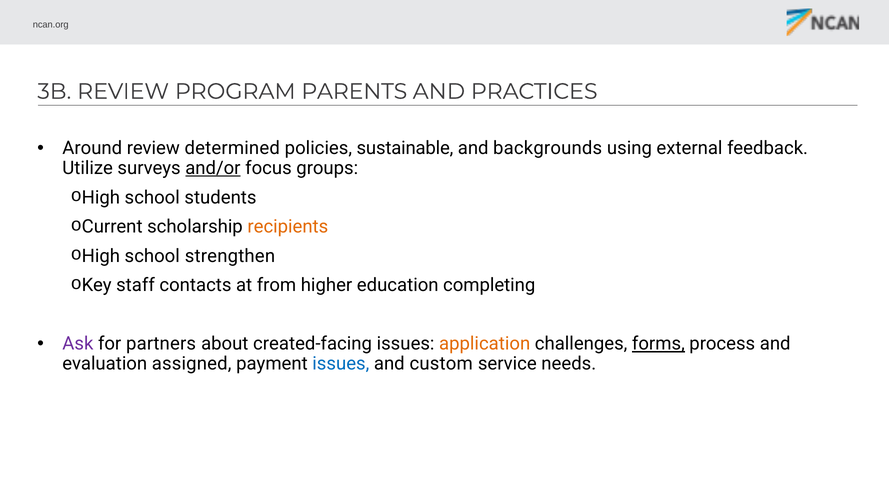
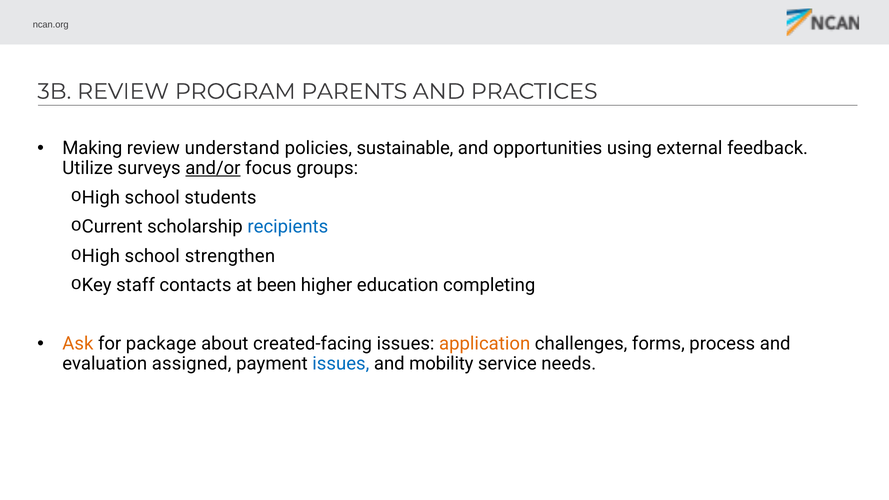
Around: Around -> Making
determined: determined -> understand
backgrounds: backgrounds -> opportunities
recipients colour: orange -> blue
from: from -> been
Ask colour: purple -> orange
partners: partners -> package
forms underline: present -> none
custom: custom -> mobility
